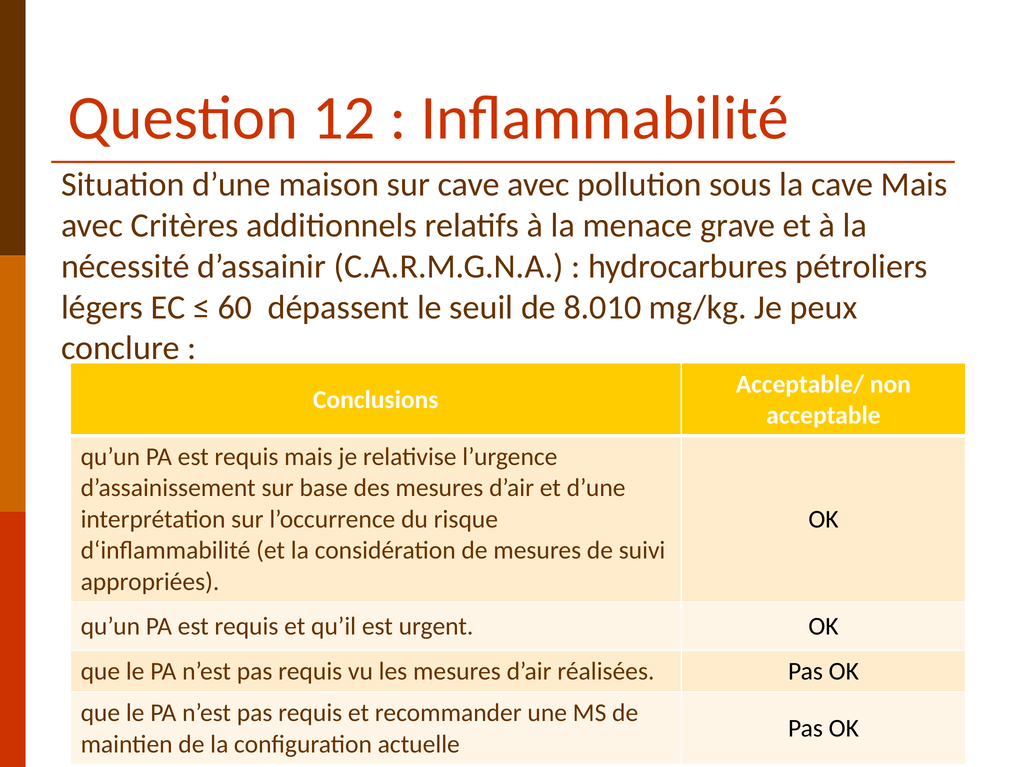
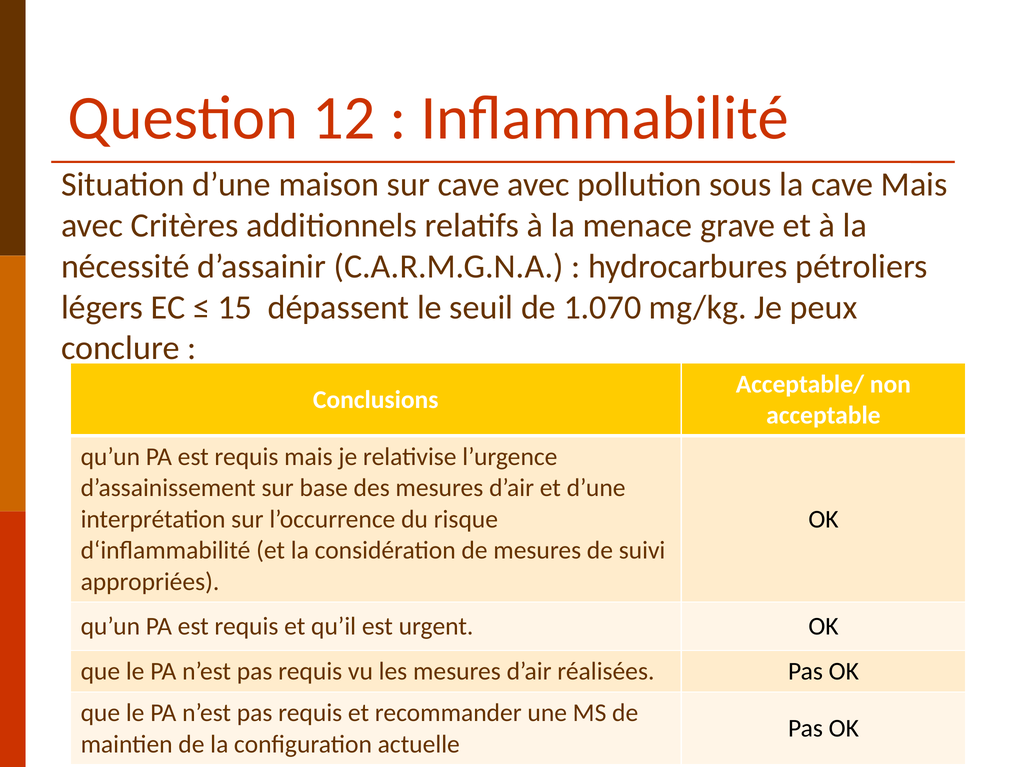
60 at (235, 307): 60 -> 15
8.010: 8.010 -> 1.070
